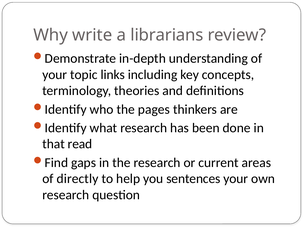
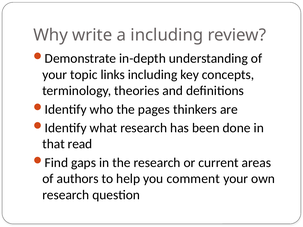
a librarians: librarians -> including
directly: directly -> authors
sentences: sentences -> comment
